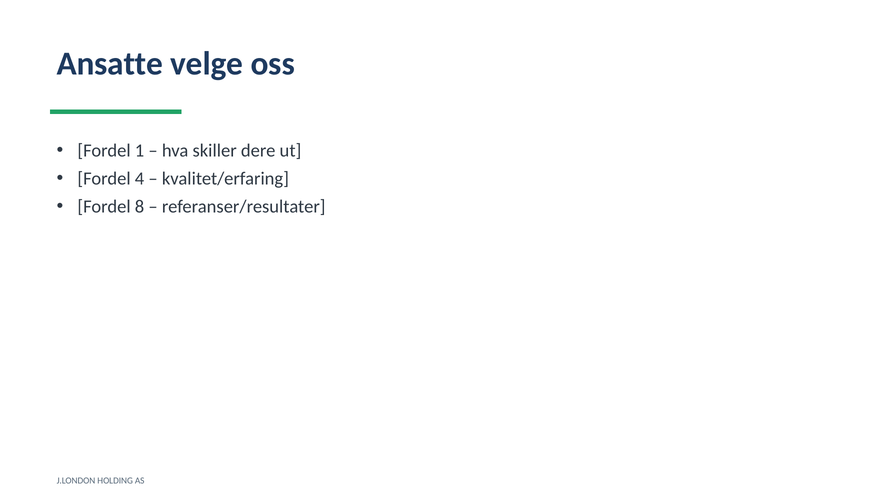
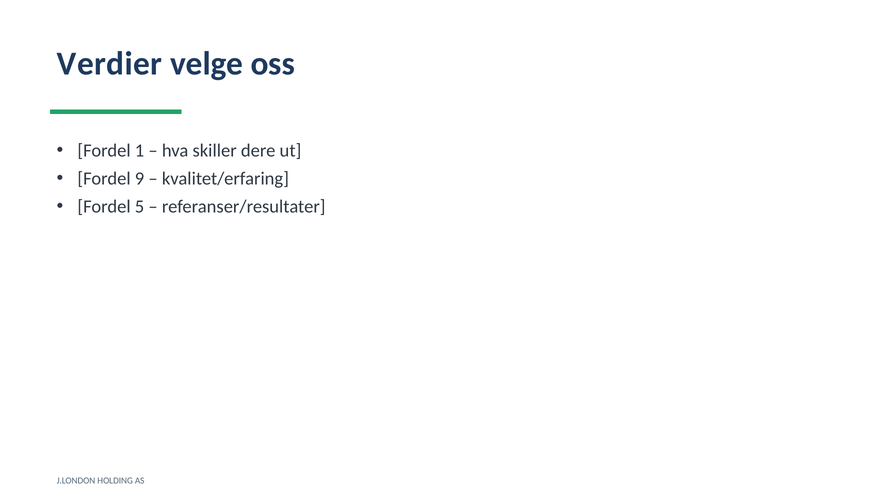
Ansatte: Ansatte -> Verdier
4: 4 -> 9
8: 8 -> 5
